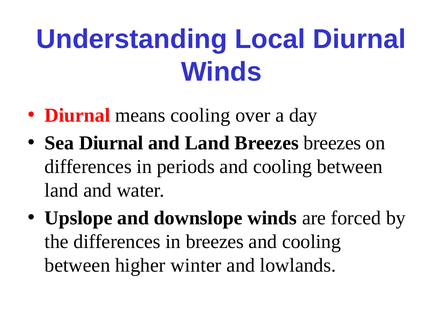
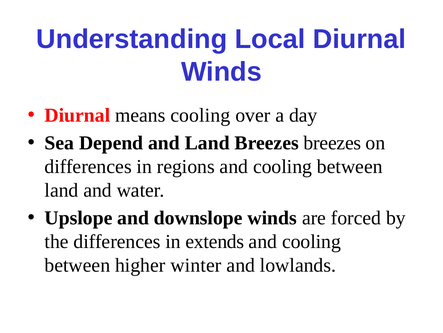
Sea Diurnal: Diurnal -> Depend
periods: periods -> regions
in breezes: breezes -> extends
